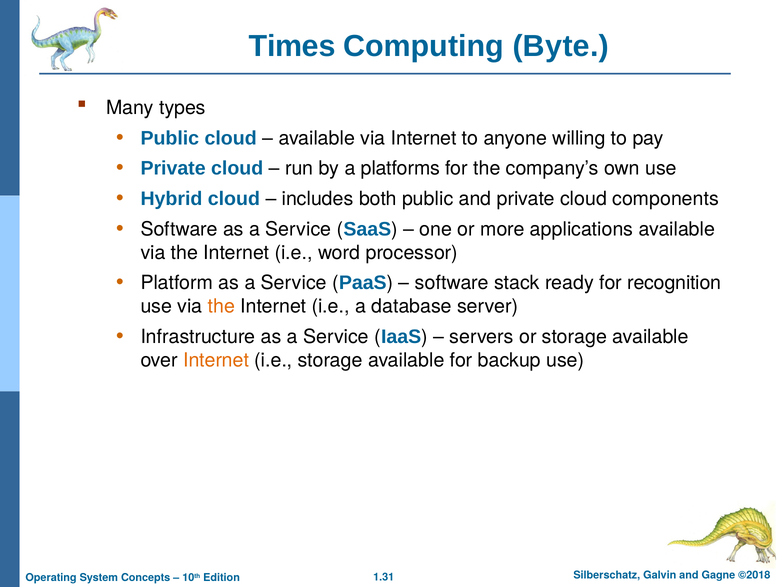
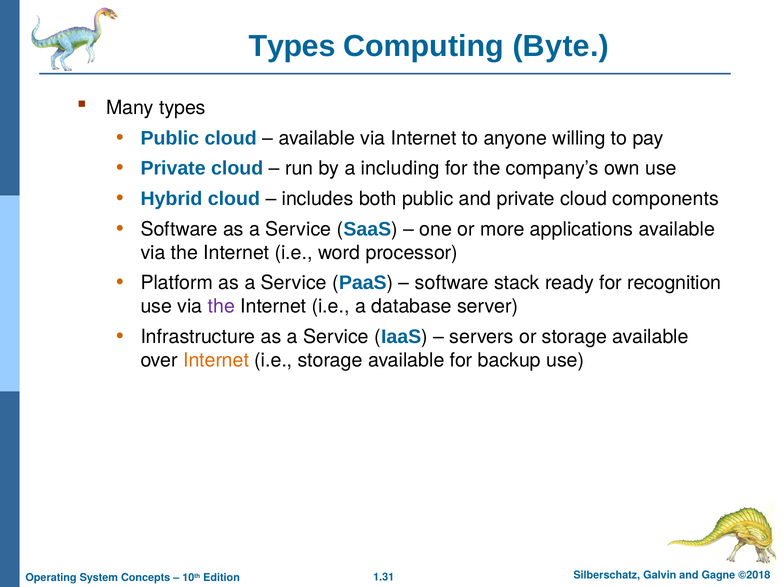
Times at (292, 46): Times -> Types
platforms: platforms -> including
the at (221, 306) colour: orange -> purple
